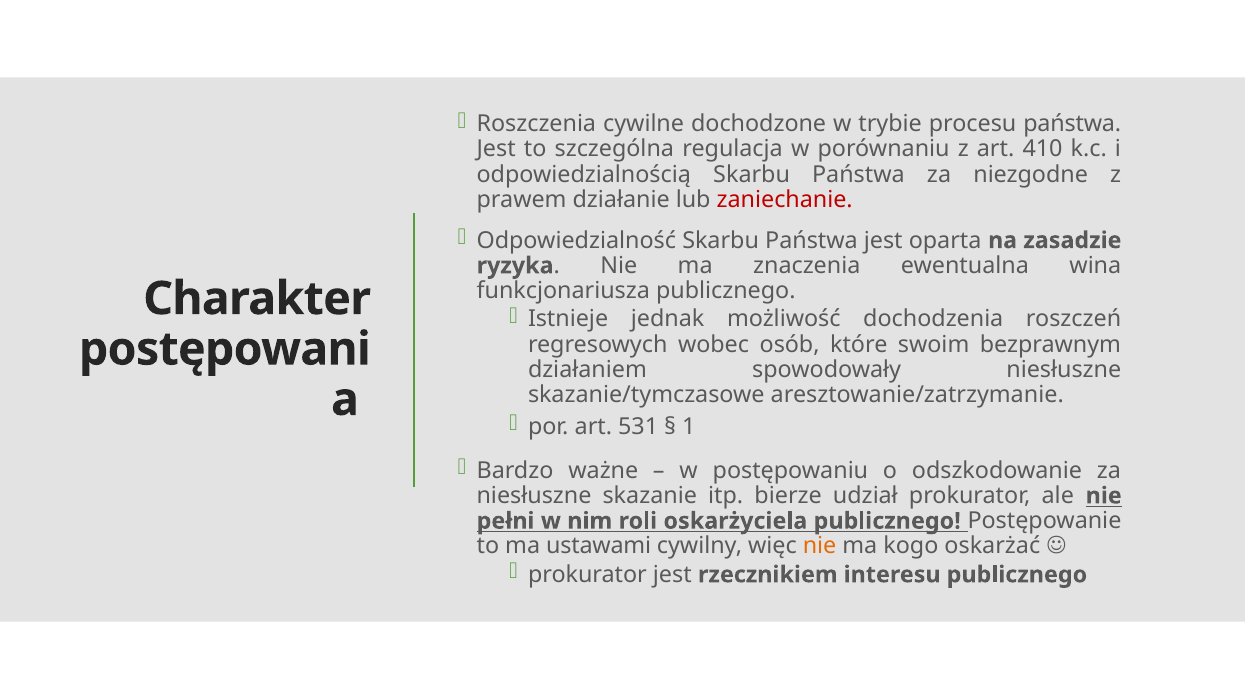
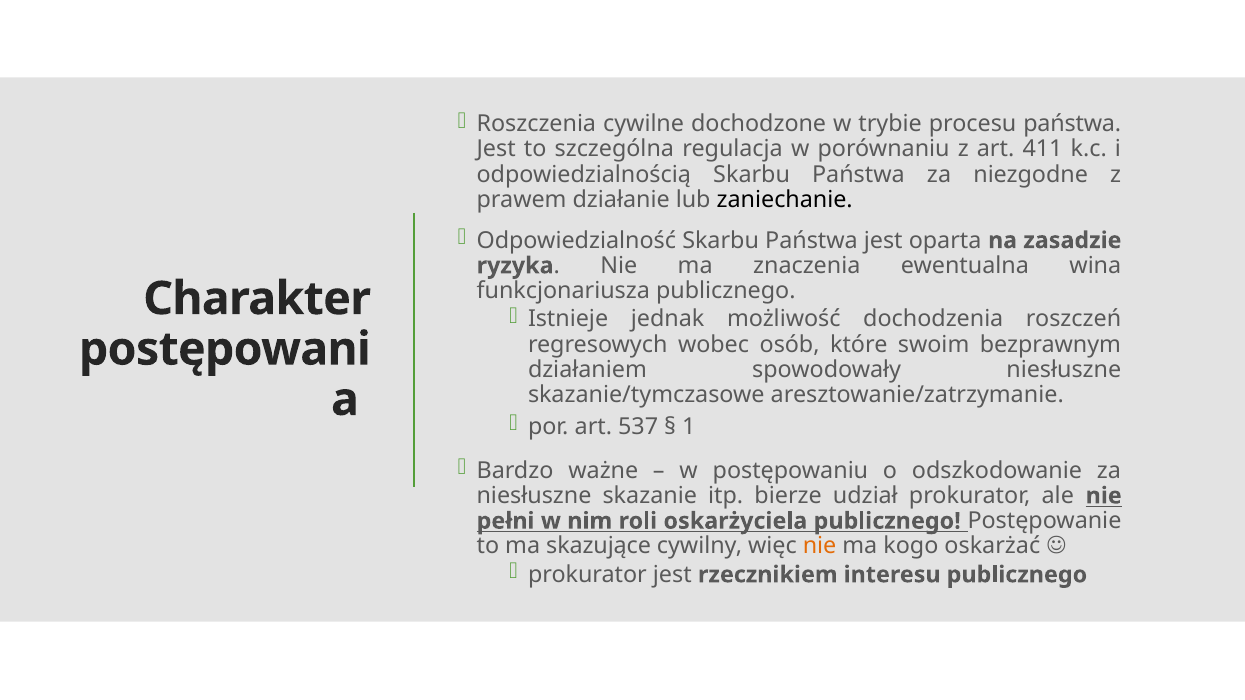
410: 410 -> 411
zaniechanie colour: red -> black
531: 531 -> 537
ustawami: ustawami -> skazujące
